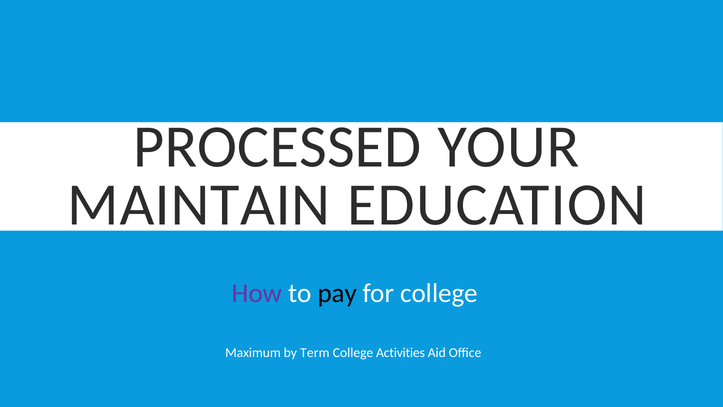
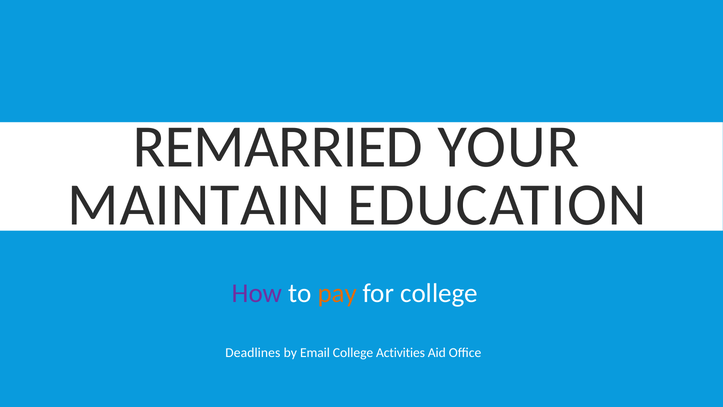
PROCESSED: PROCESSED -> REMARRIED
pay colour: black -> orange
Maximum: Maximum -> Deadlines
Term: Term -> Email
